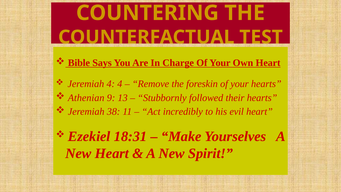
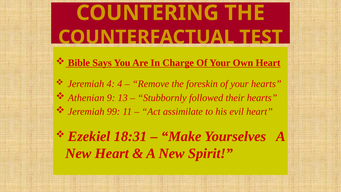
38: 38 -> 99
incredibly: incredibly -> assimilate
